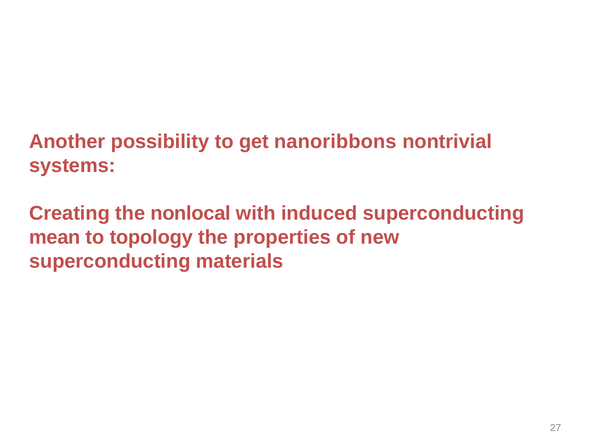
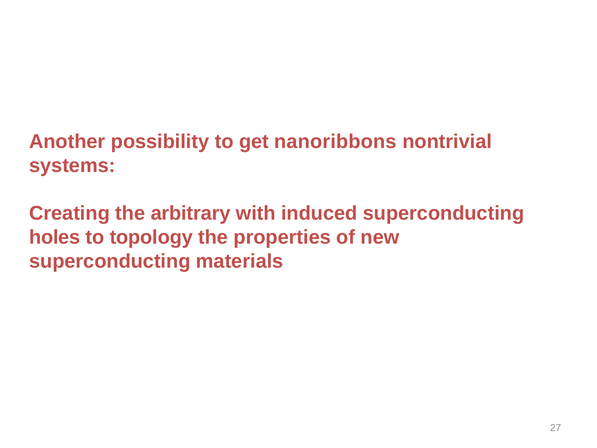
nonlocal: nonlocal -> arbitrary
mean: mean -> holes
